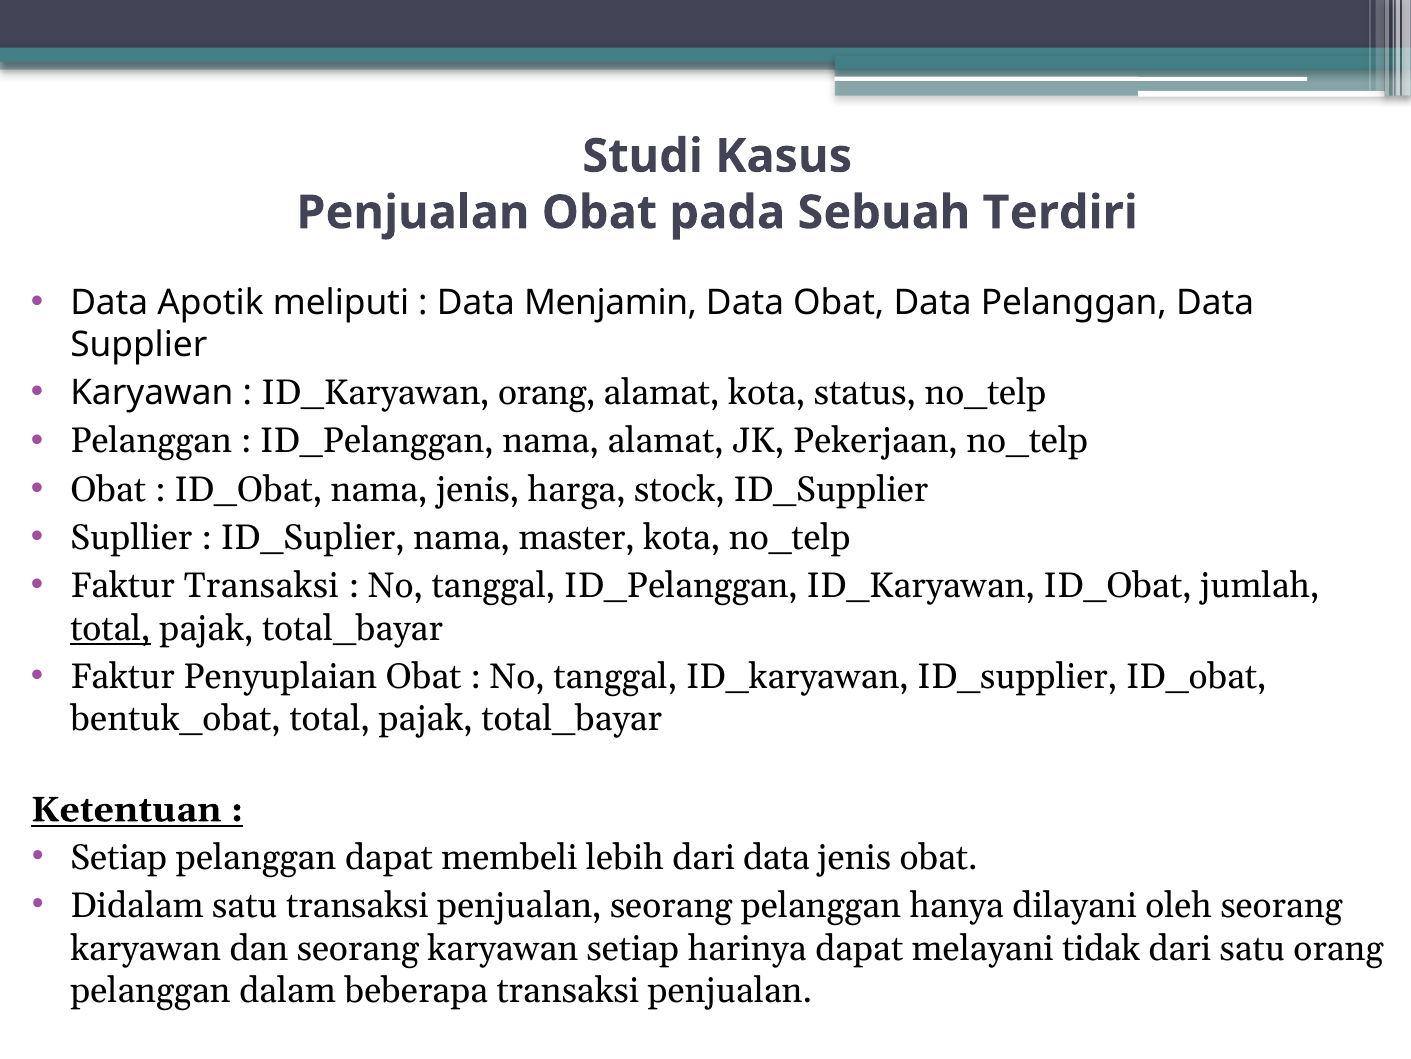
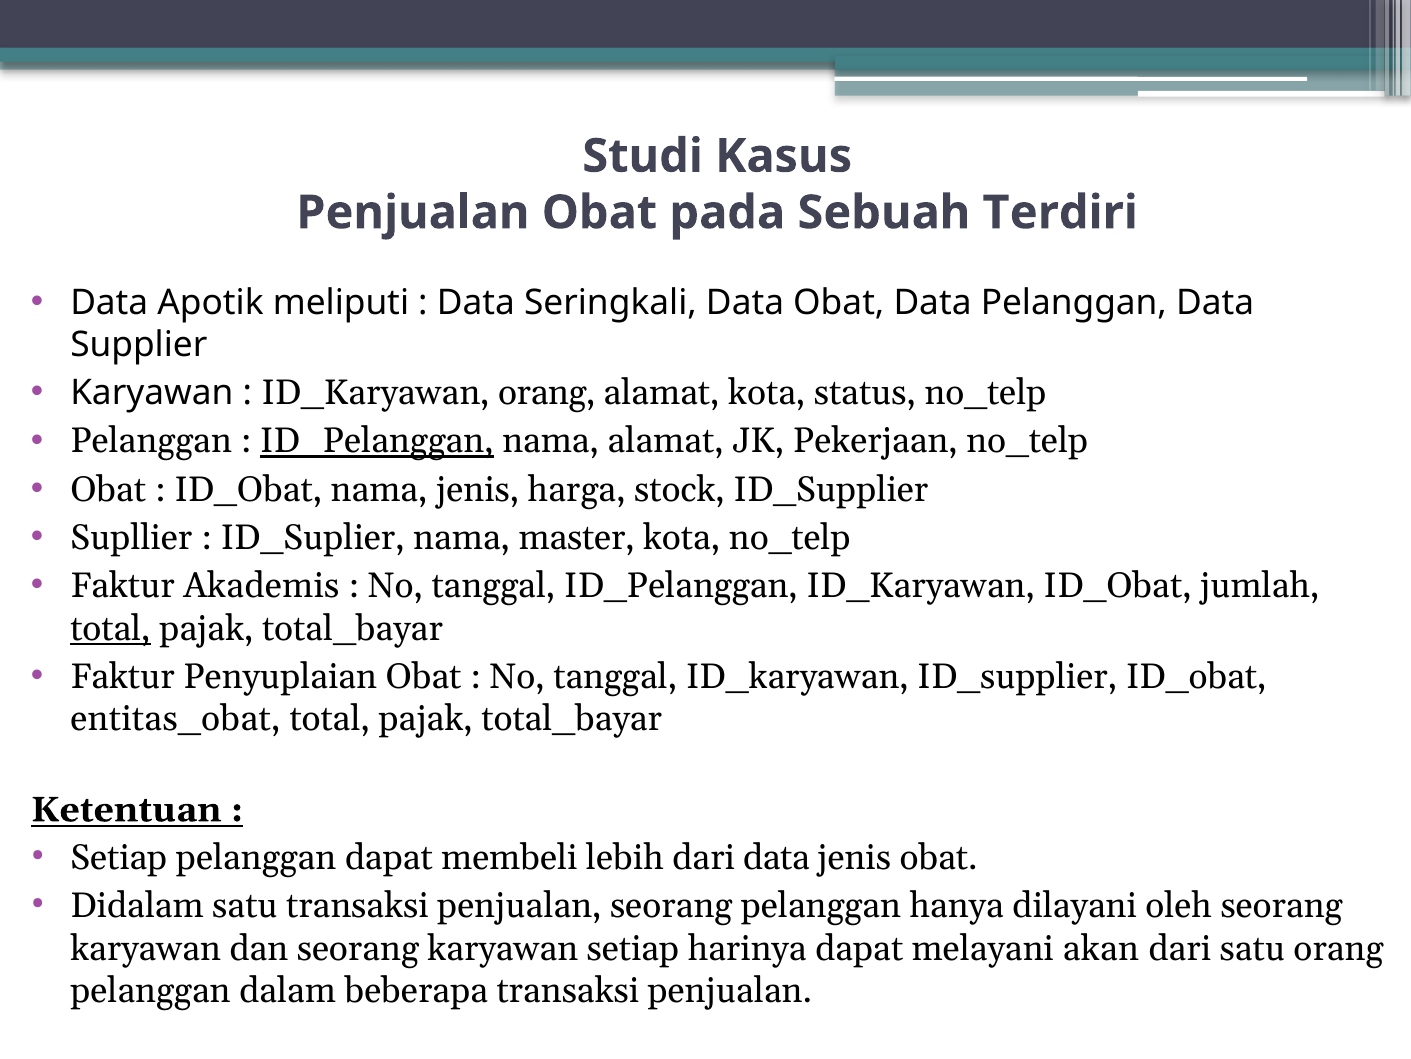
Menjamin: Menjamin -> Seringkali
ID_Pelanggan at (377, 441) underline: none -> present
Faktur Transaksi: Transaksi -> Akademis
bentuk_obat: bentuk_obat -> entitas_obat
tidak: tidak -> akan
